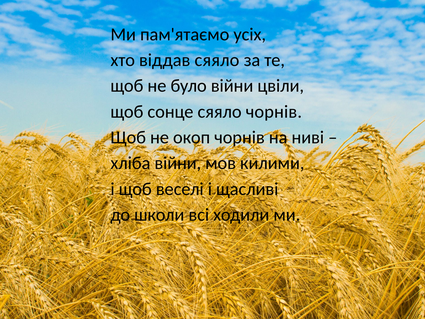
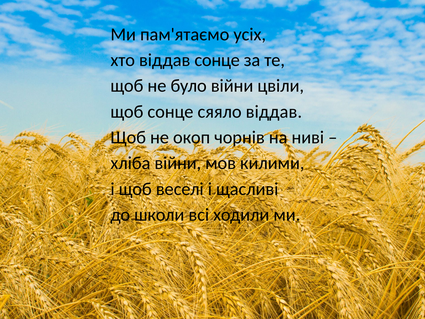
віддав сяяло: сяяло -> сонце
сяяло чорнів: чорнів -> віддав
